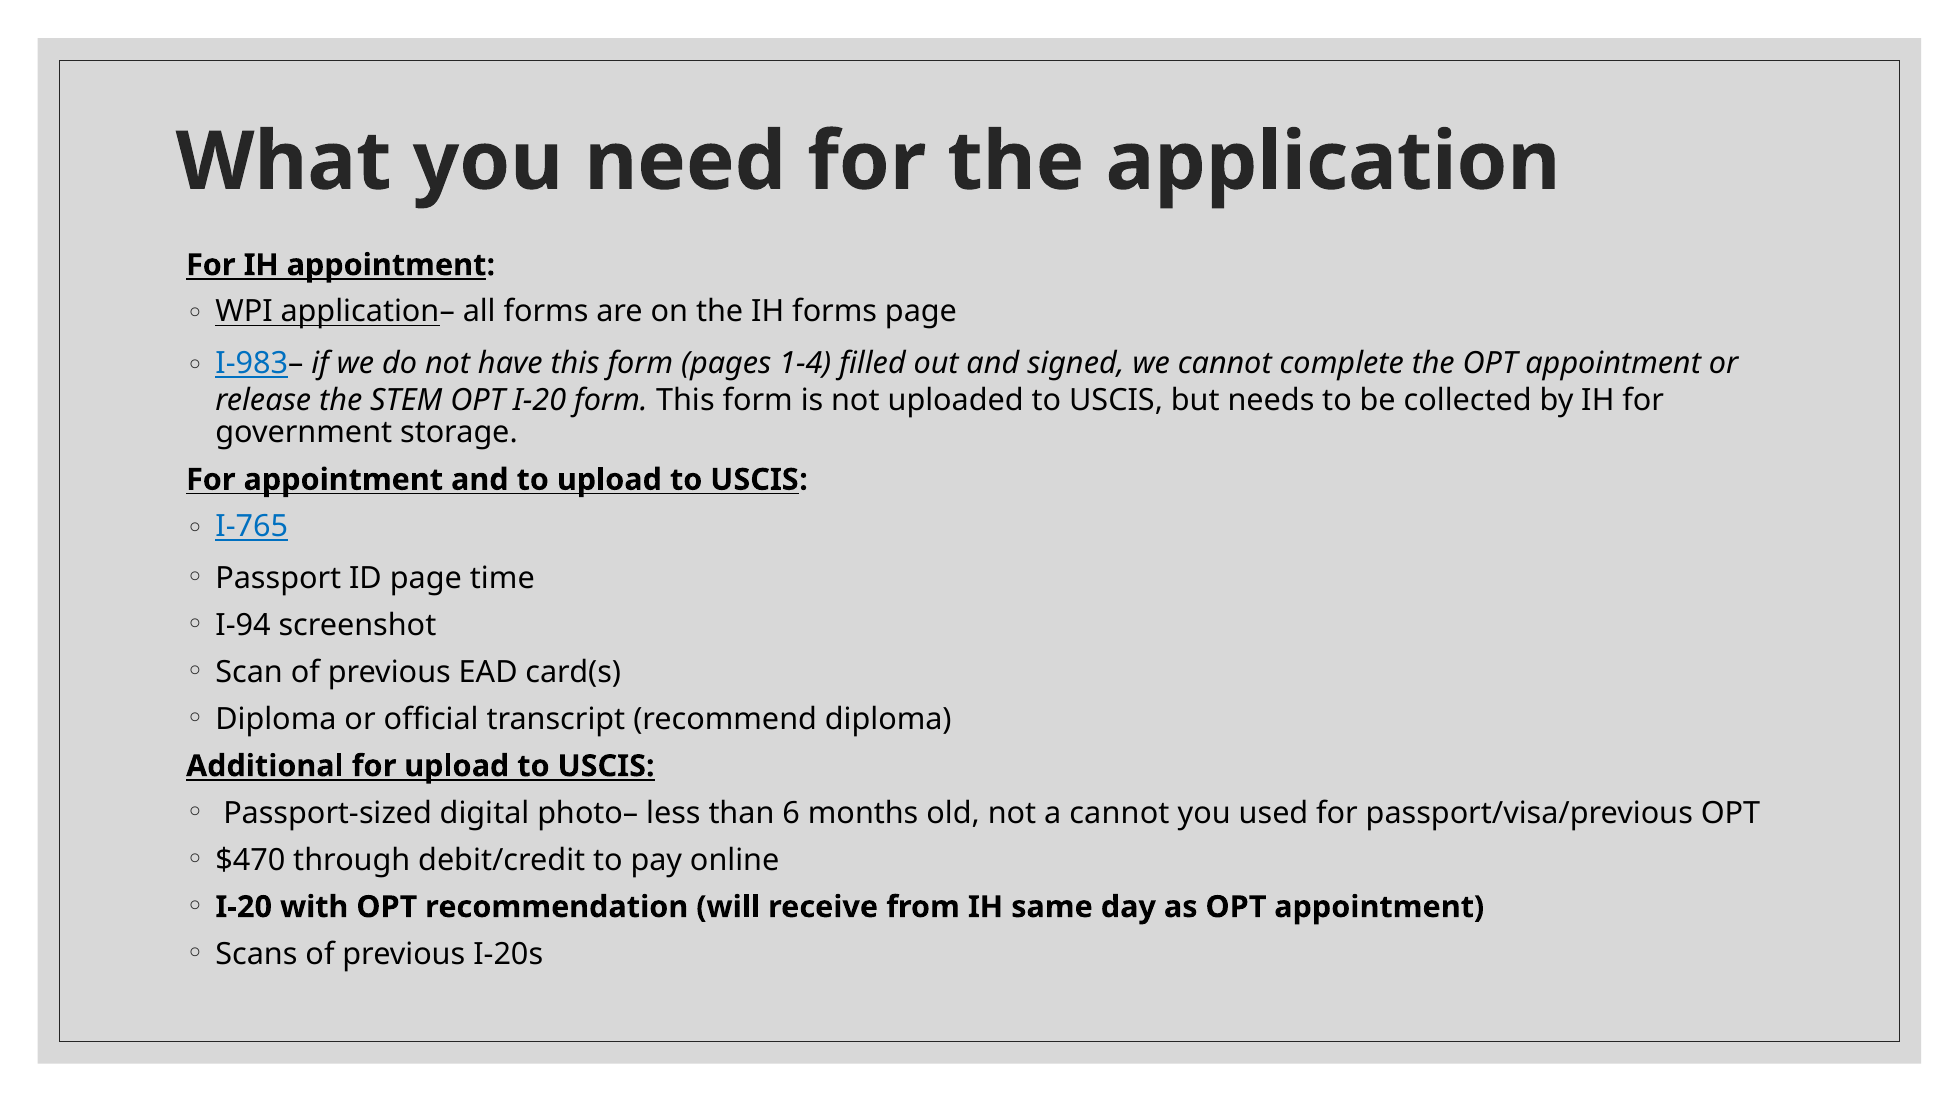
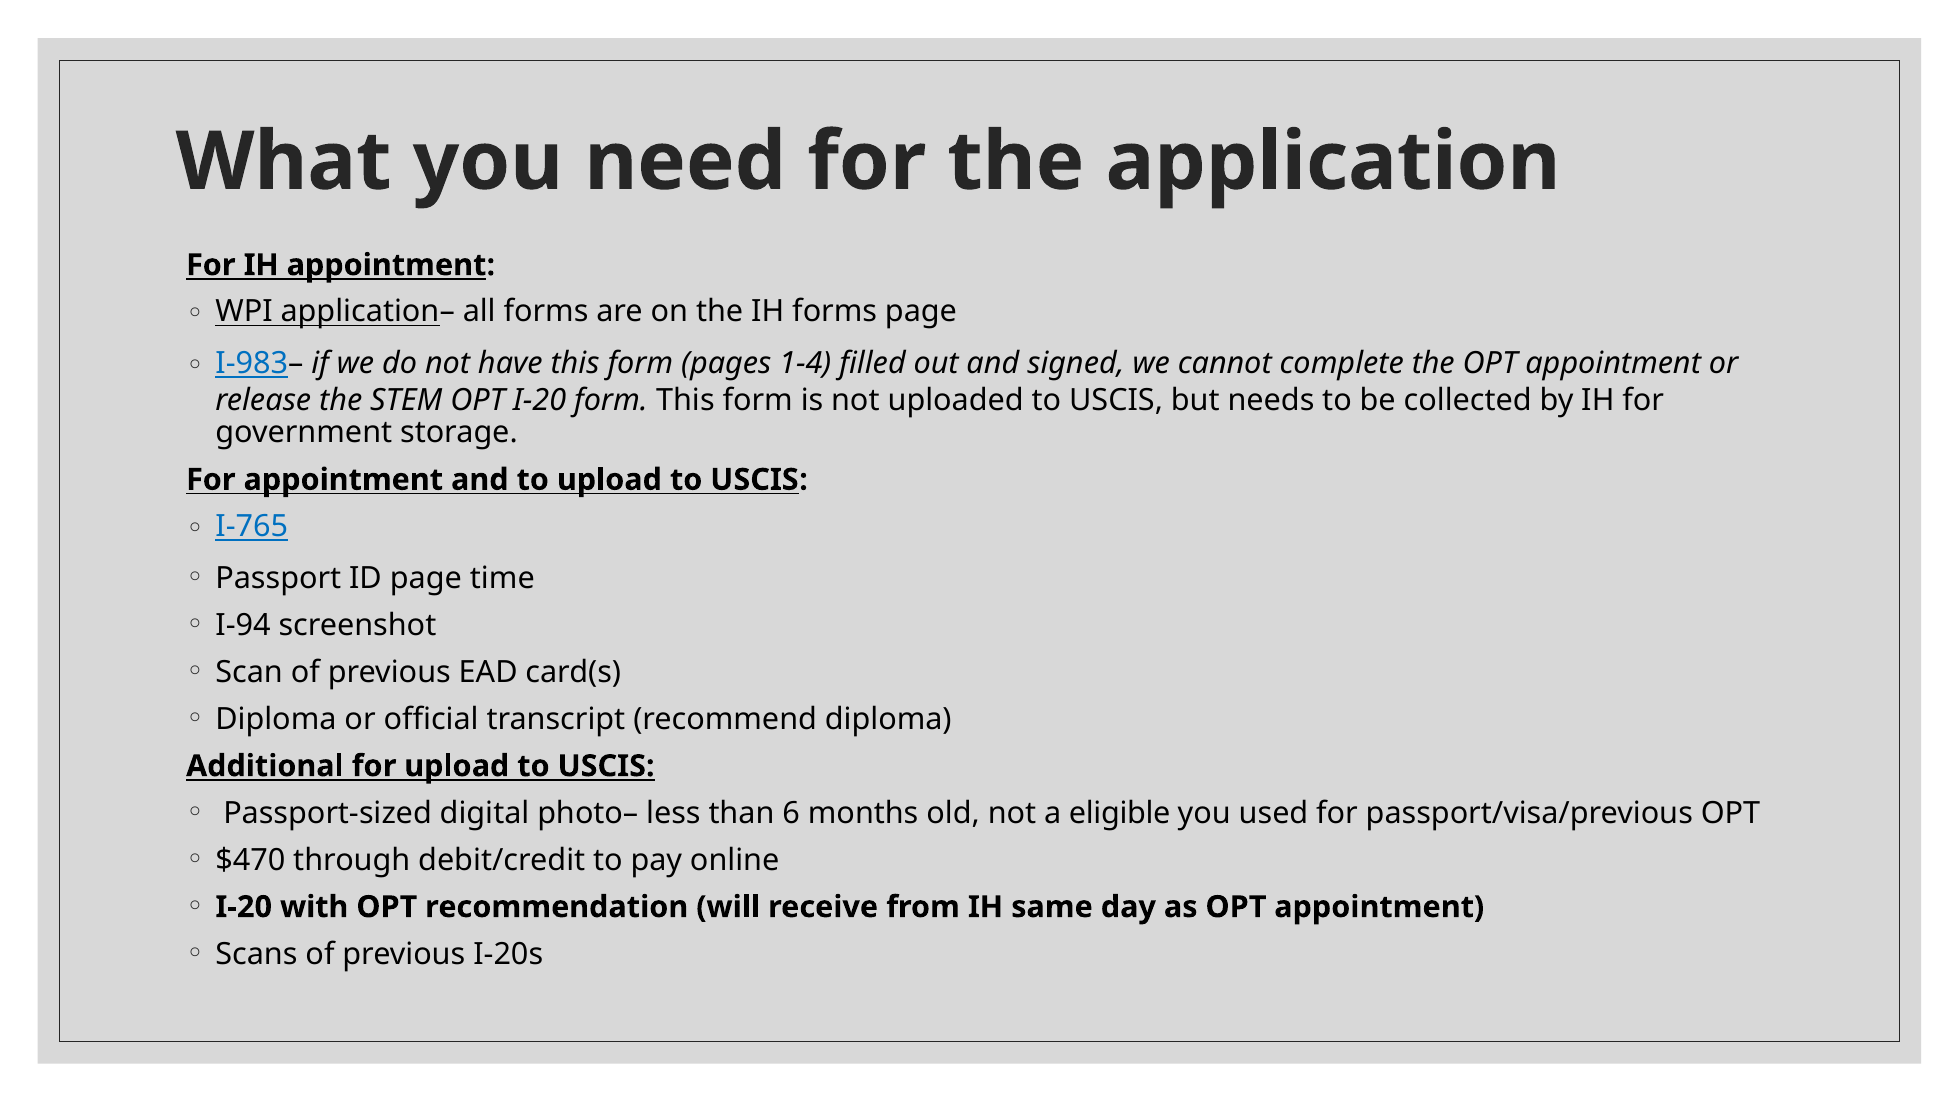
a cannot: cannot -> eligible
